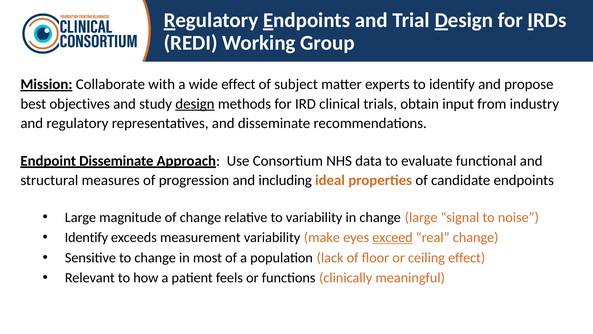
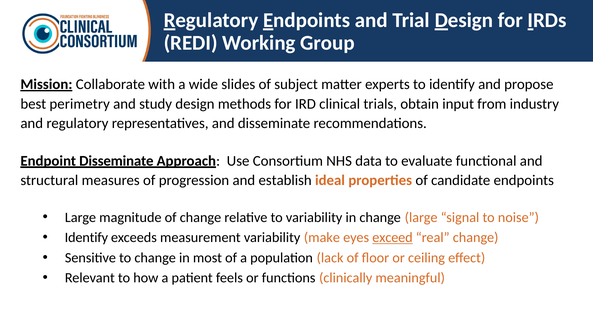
wide effect: effect -> slides
objectives: objectives -> perimetry
design at (195, 104) underline: present -> none
including: including -> establish
